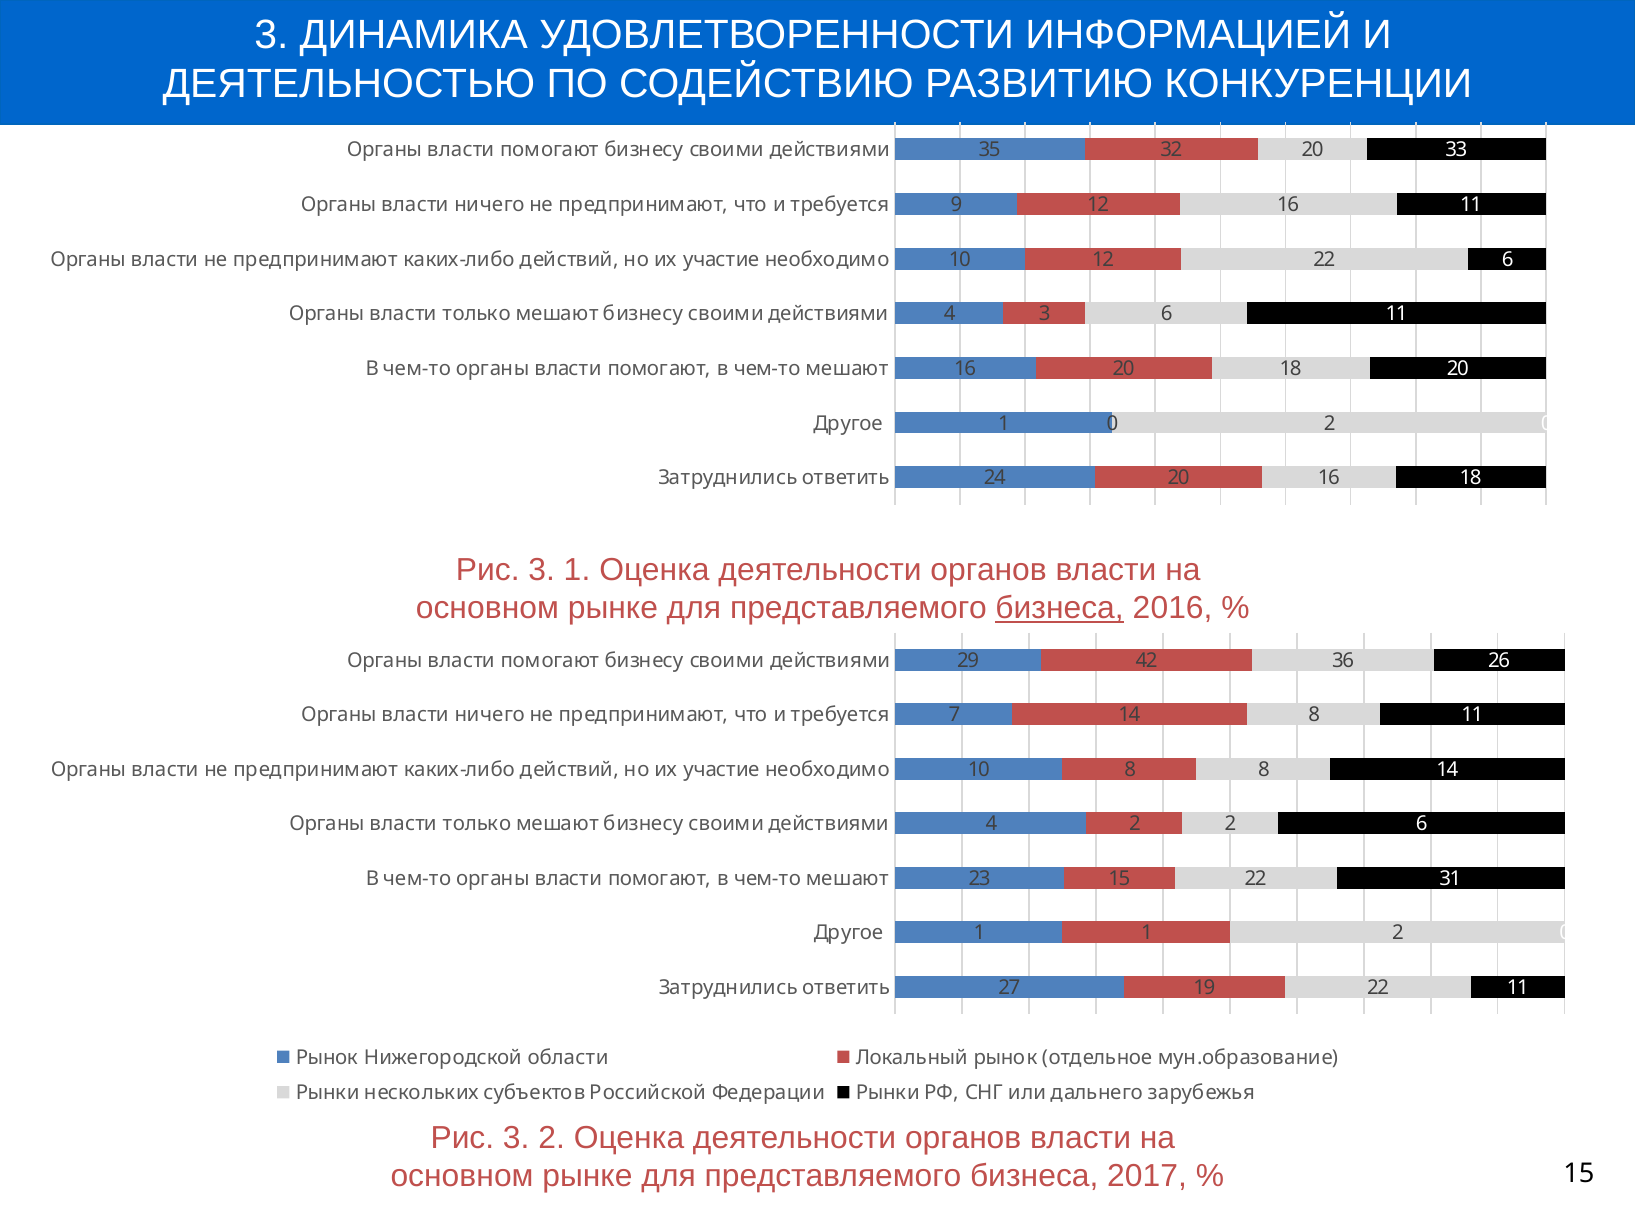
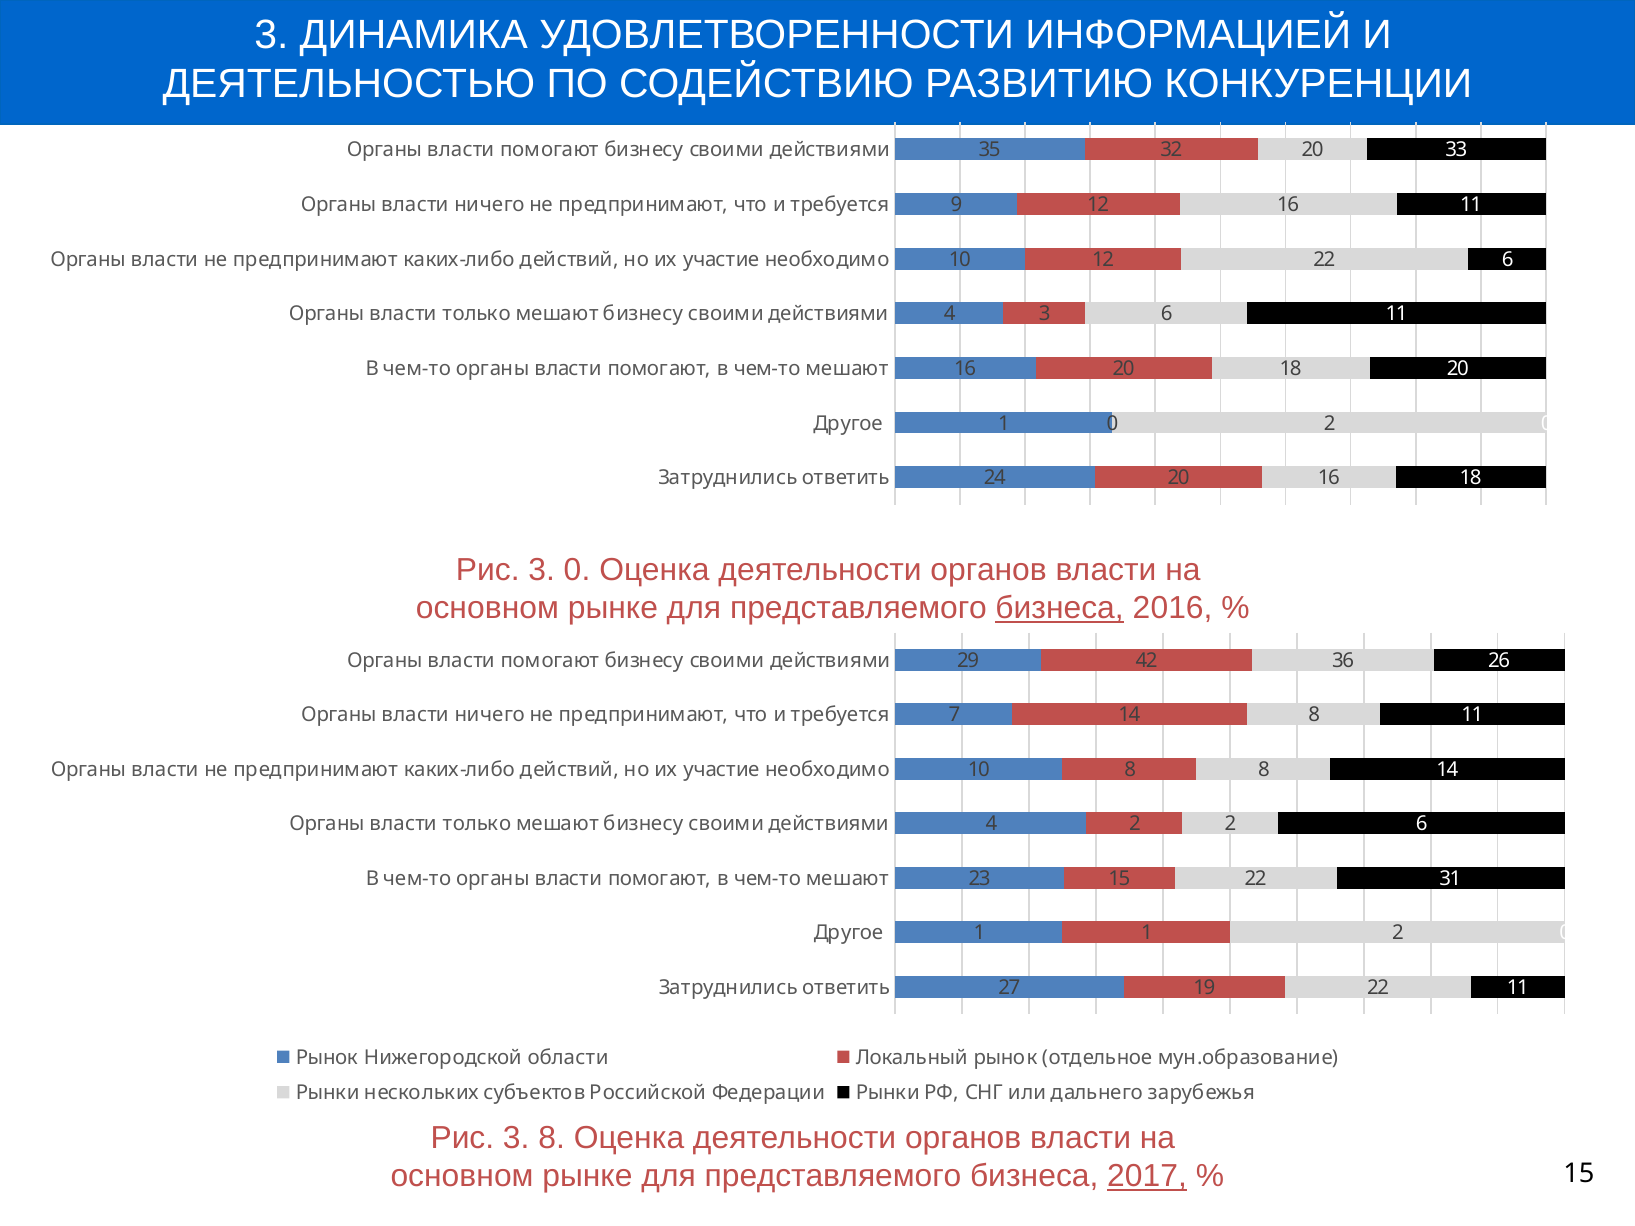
3 1: 1 -> 0
3 2: 2 -> 8
2017 underline: none -> present
